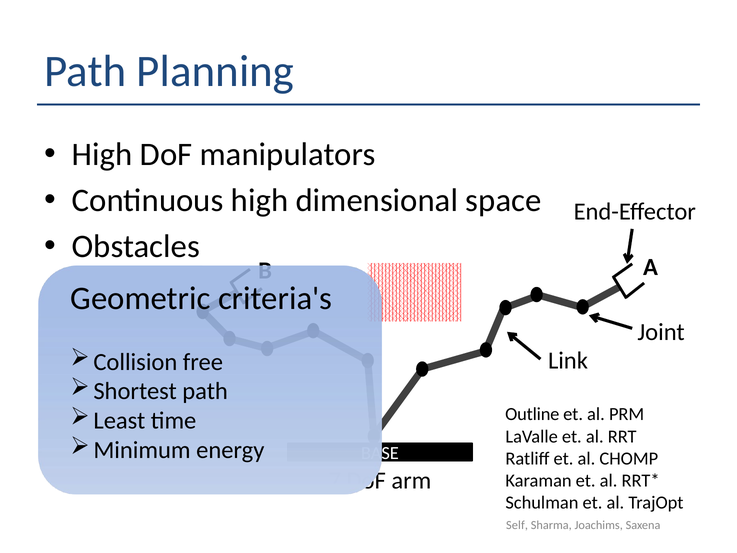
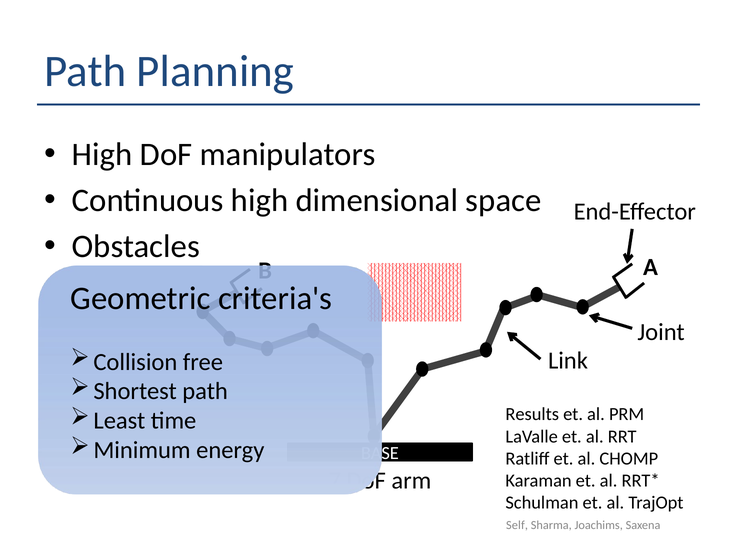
Outline: Outline -> Results
